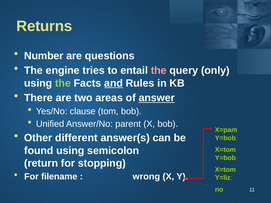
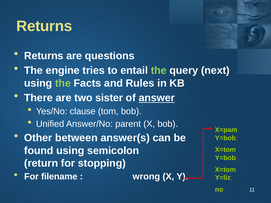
Number at (44, 56): Number -> Returns
the at (159, 71) colour: pink -> light green
only: only -> next
and underline: present -> none
areas: areas -> sister
different: different -> between
